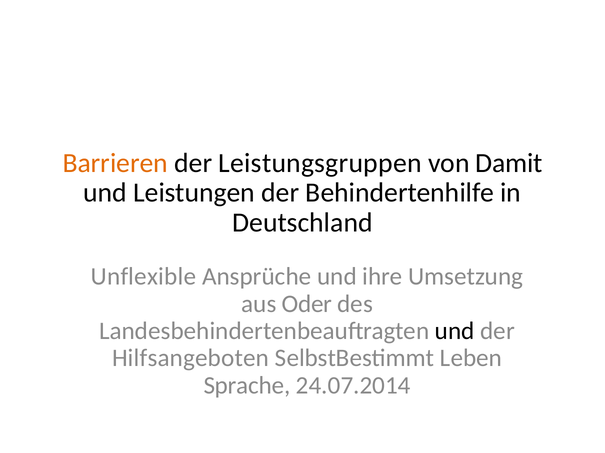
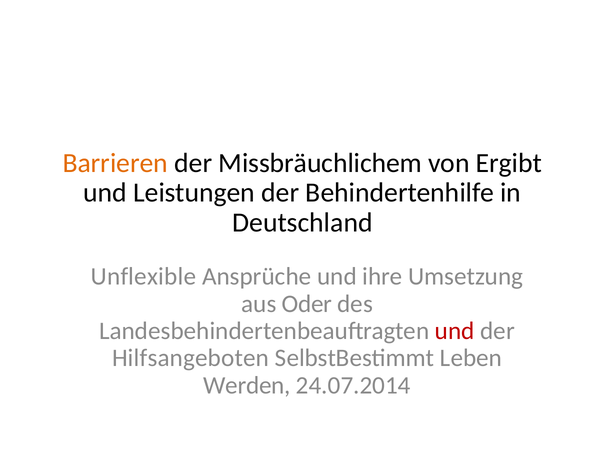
Leistungsgruppen: Leistungsgruppen -> Missbräuchlichem
Damit: Damit -> Ergibt
und at (455, 331) colour: black -> red
Sprache: Sprache -> Werden
